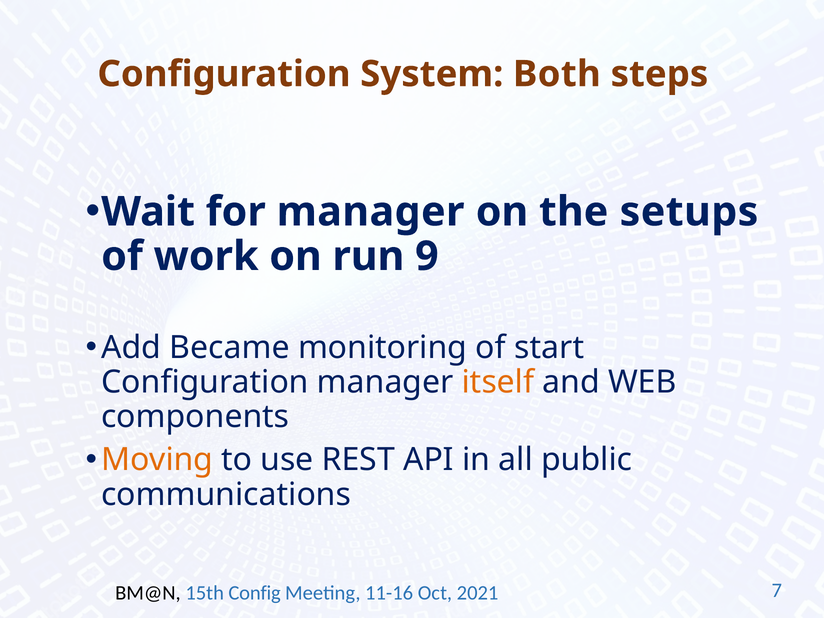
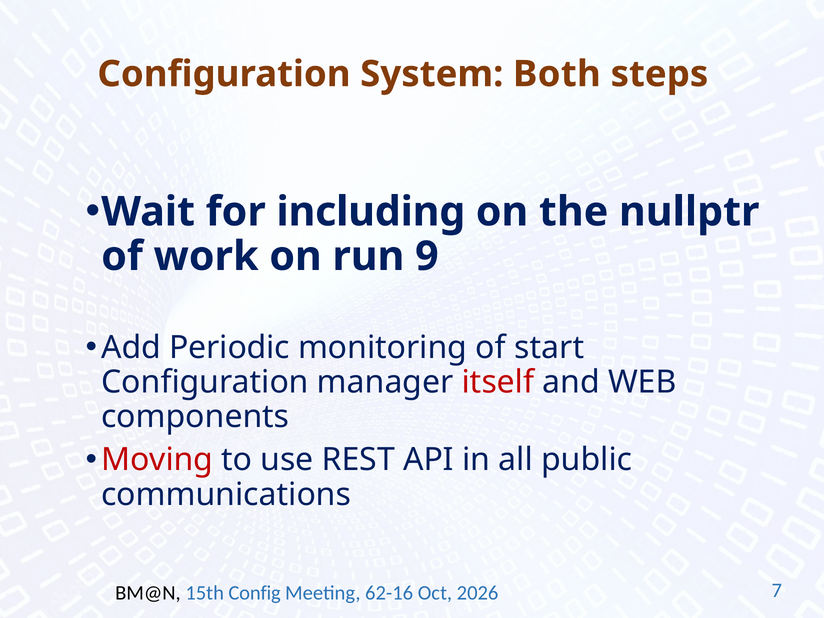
for manager: manager -> including
setups: setups -> nullptr
Became: Became -> Periodic
itself colour: orange -> red
Moving colour: orange -> red
11-16: 11-16 -> 62-16
2021: 2021 -> 2026
